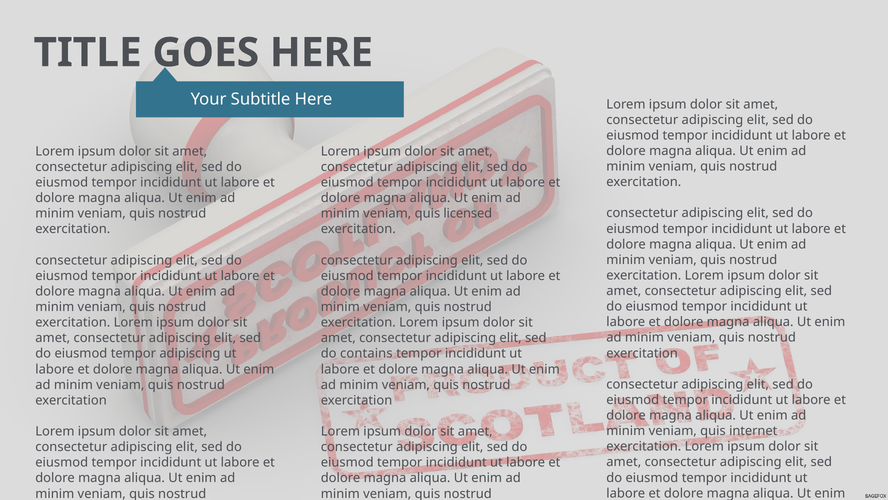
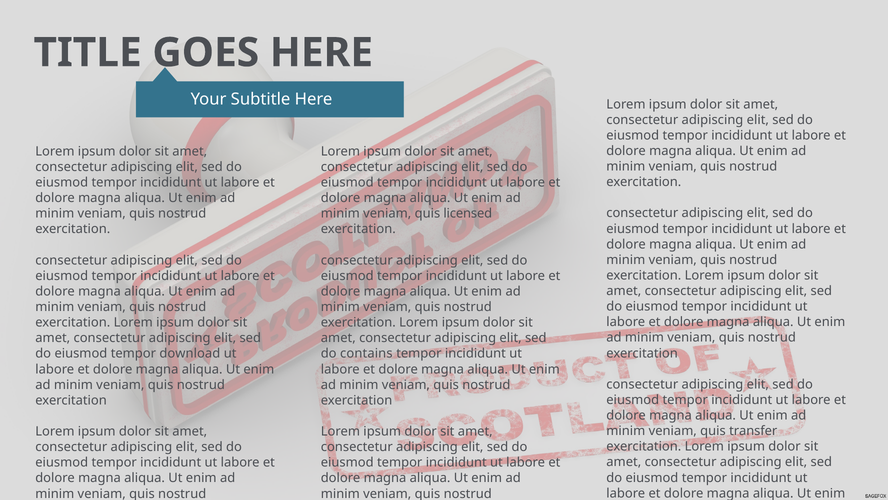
tempor adipiscing: adipiscing -> download
internet: internet -> transfer
